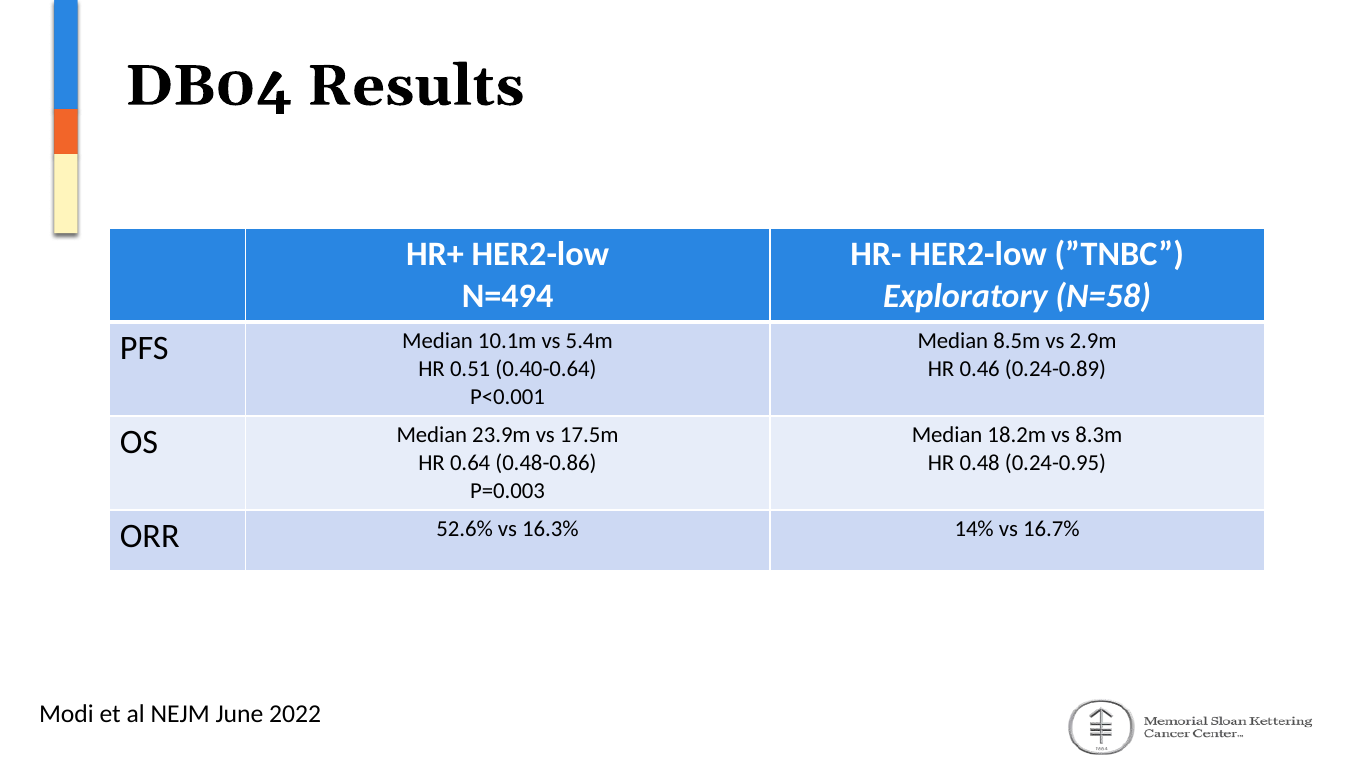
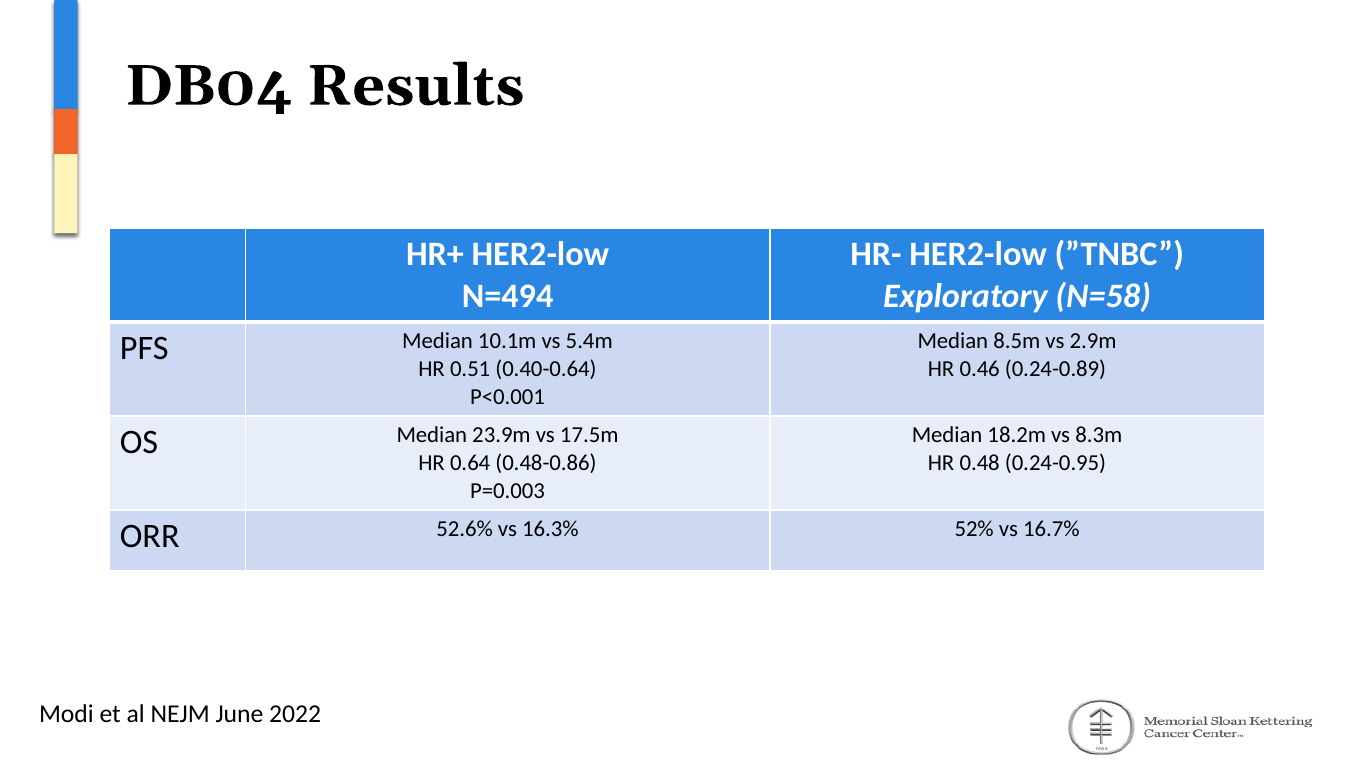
14%: 14% -> 52%
